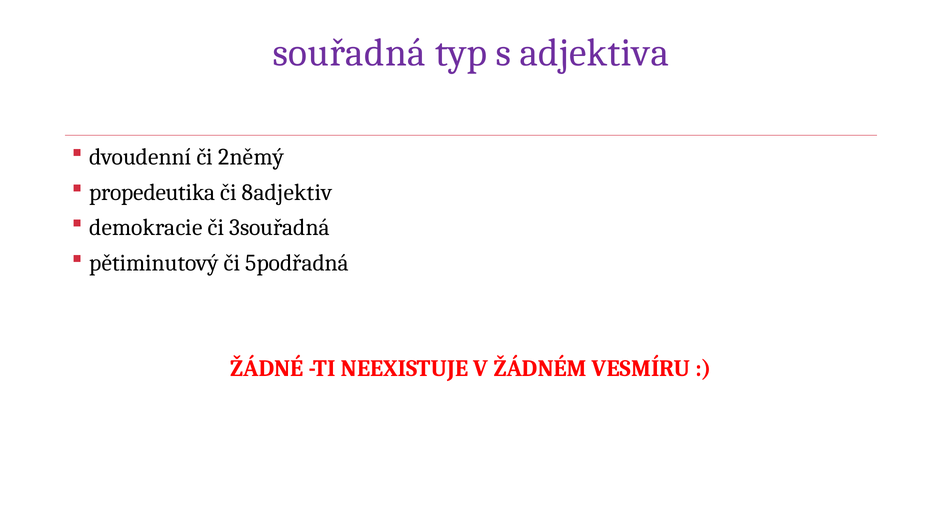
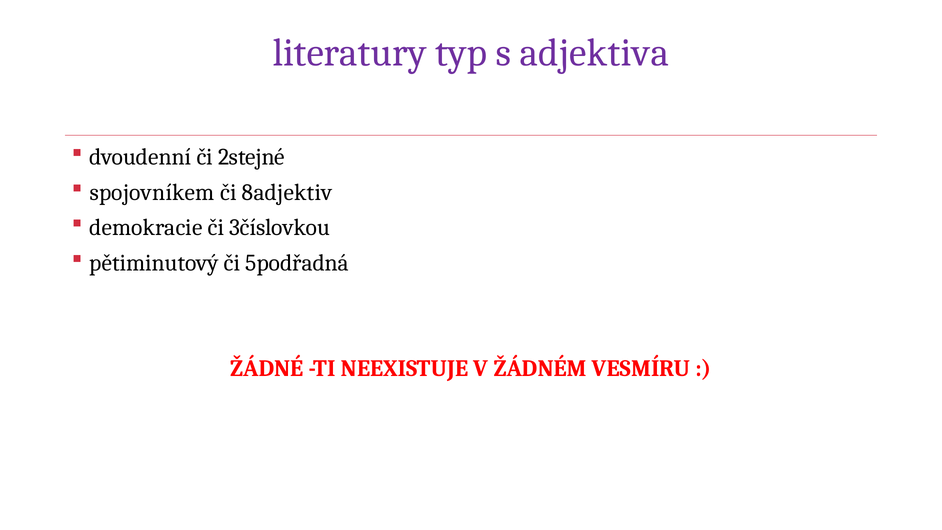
souřadná: souřadná -> literatury
2němý: 2němý -> 2stejné
propedeutika: propedeutika -> spojovníkem
3souřadná: 3souřadná -> 3číslovkou
